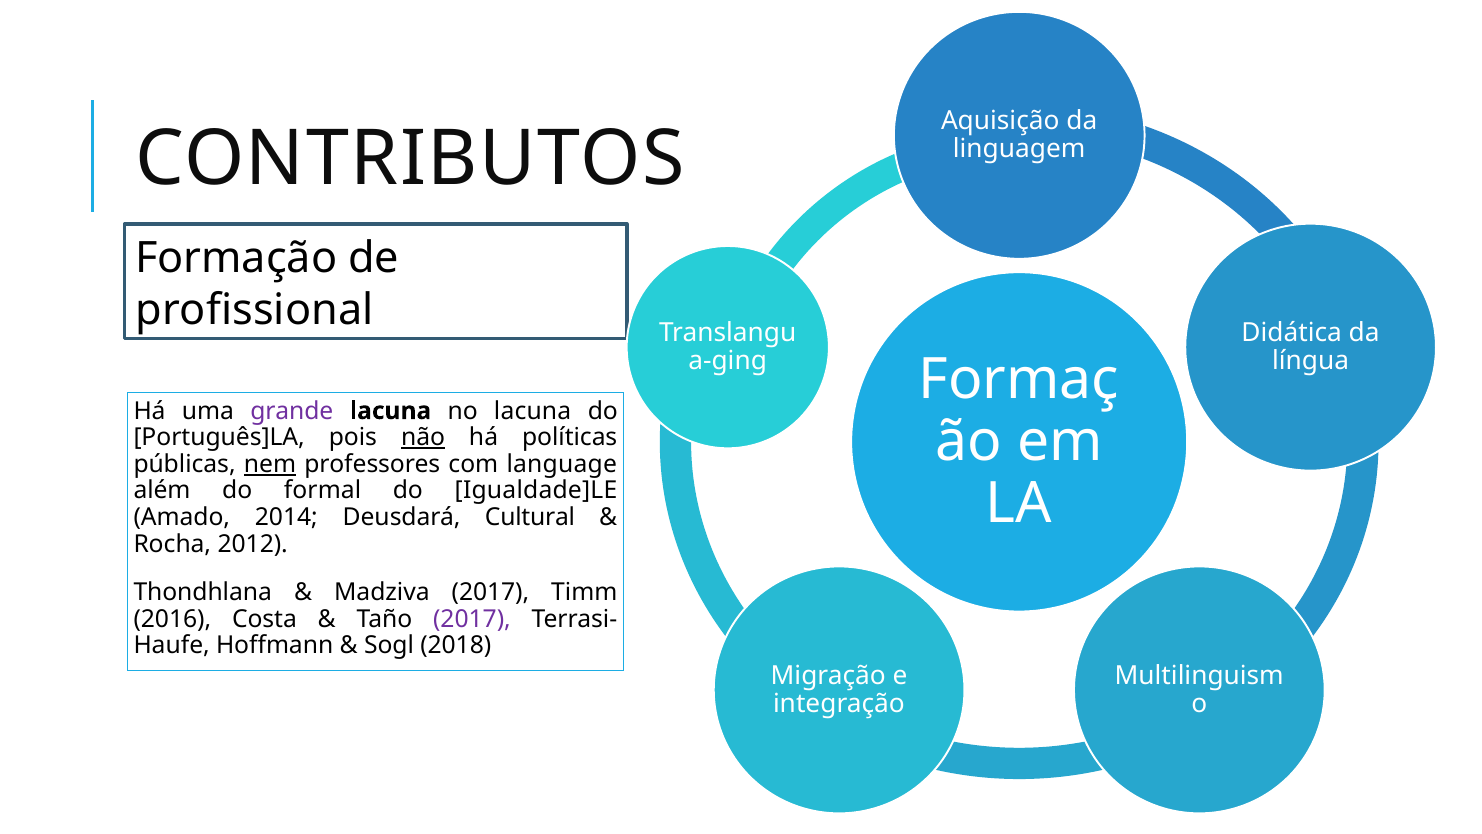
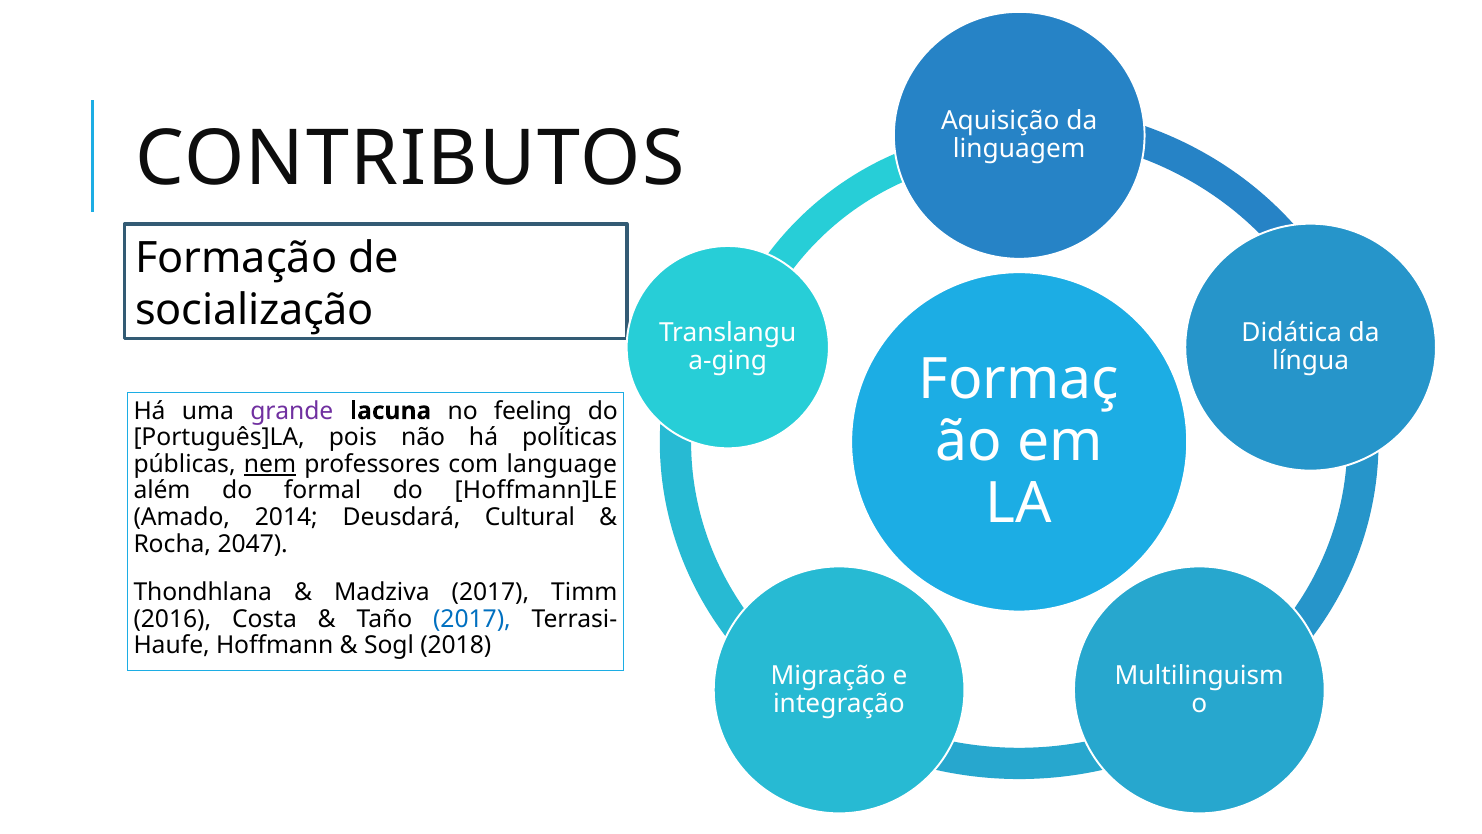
profissional: profissional -> socialização
no lacuna: lacuna -> feeling
não underline: present -> none
Igualdade]LE: Igualdade]LE -> Hoffmann]LE
2012: 2012 -> 2047
2017 at (472, 619) colour: purple -> blue
